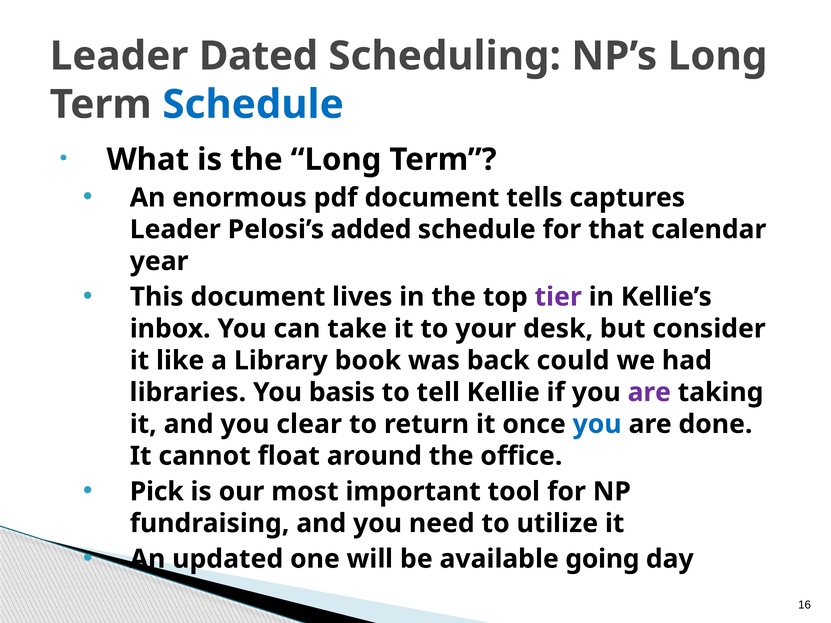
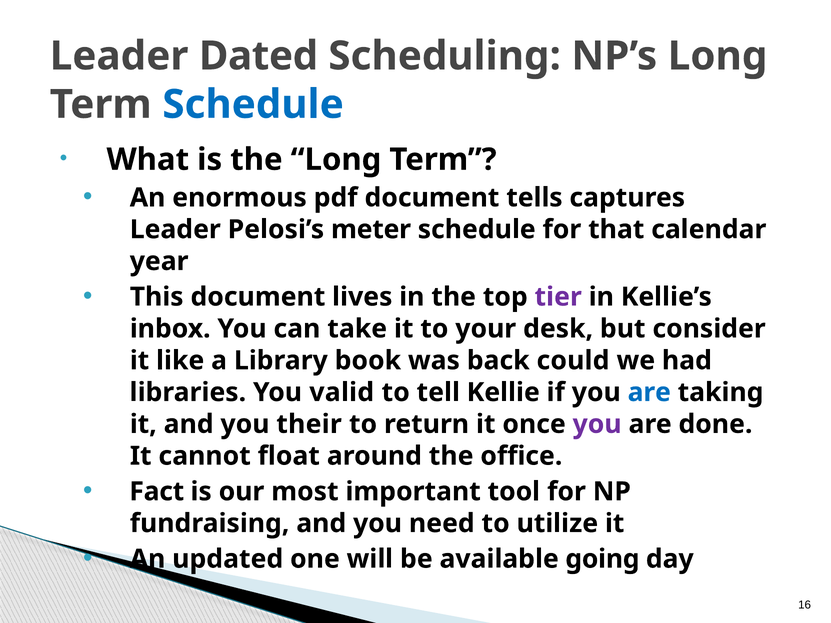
added: added -> meter
basis: basis -> valid
are at (649, 392) colour: purple -> blue
clear: clear -> their
you at (597, 424) colour: blue -> purple
Pick: Pick -> Fact
